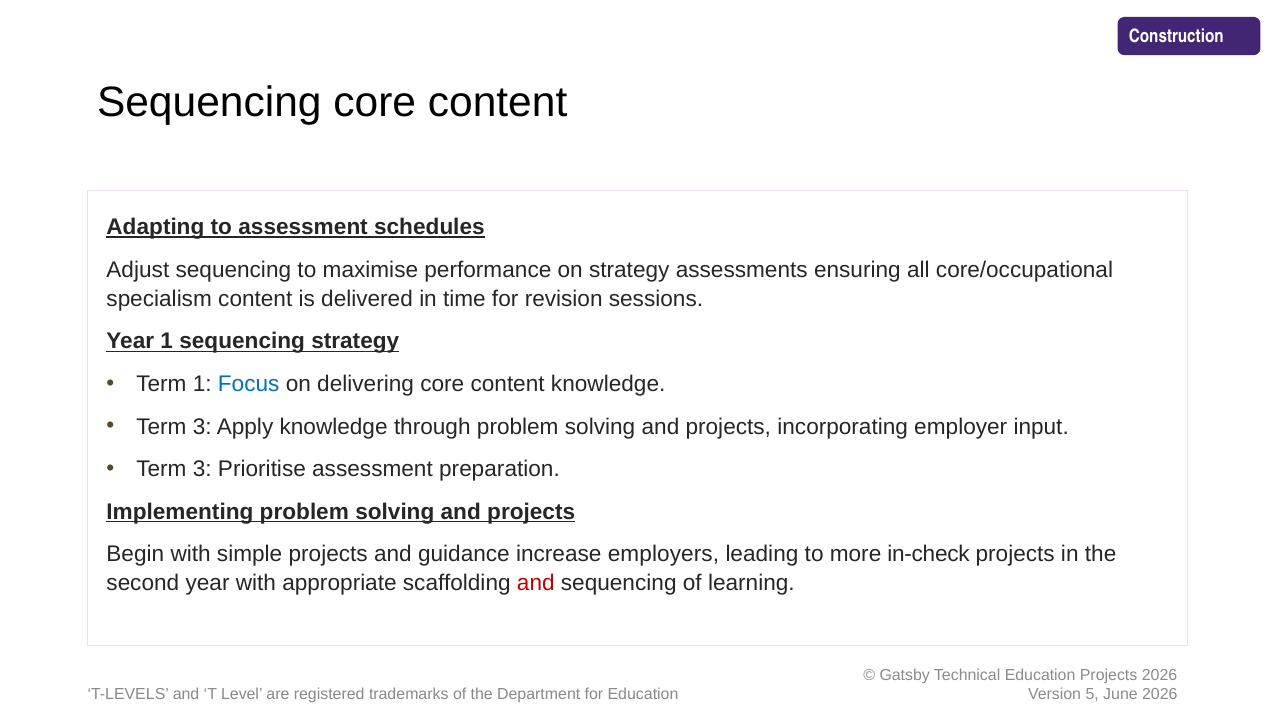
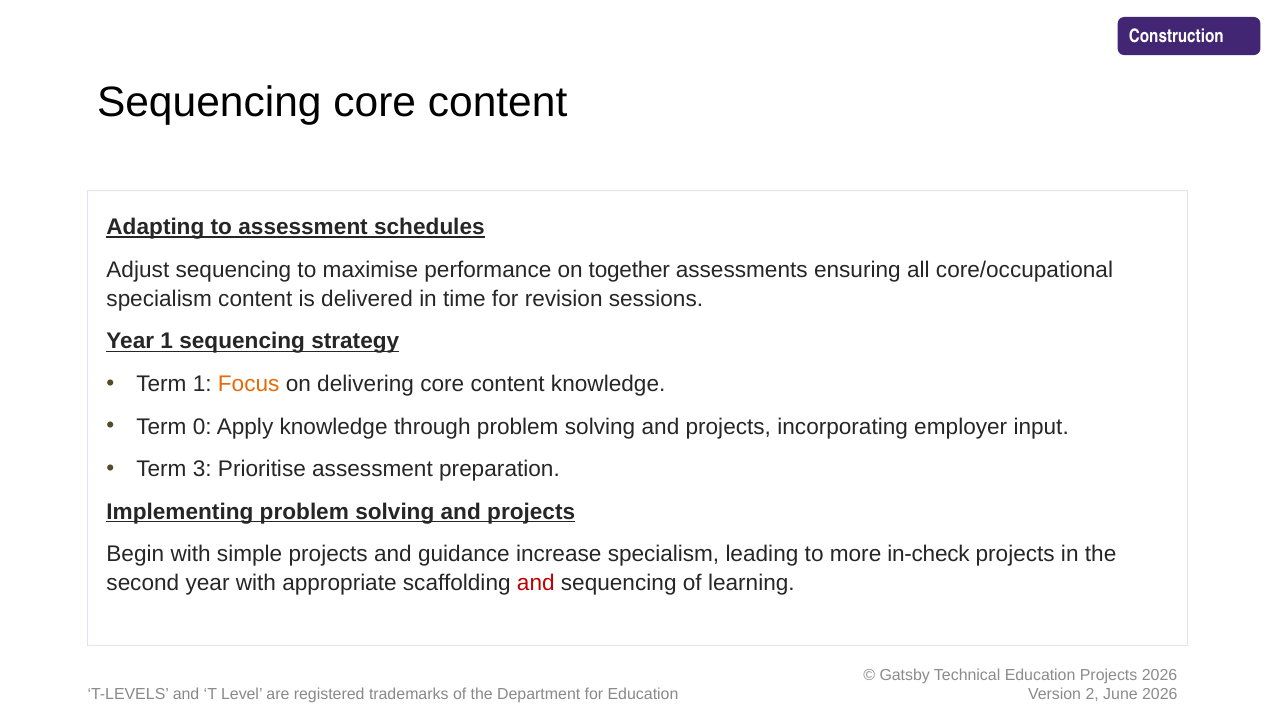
on strategy: strategy -> together
Focus colour: blue -> orange
3 at (202, 427): 3 -> 0
increase employers: employers -> specialism
5: 5 -> 2
